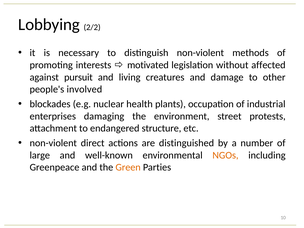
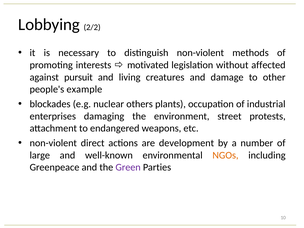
involved: involved -> example
health: health -> others
structure: structure -> weapons
distinguished: distinguished -> development
Green colour: orange -> purple
